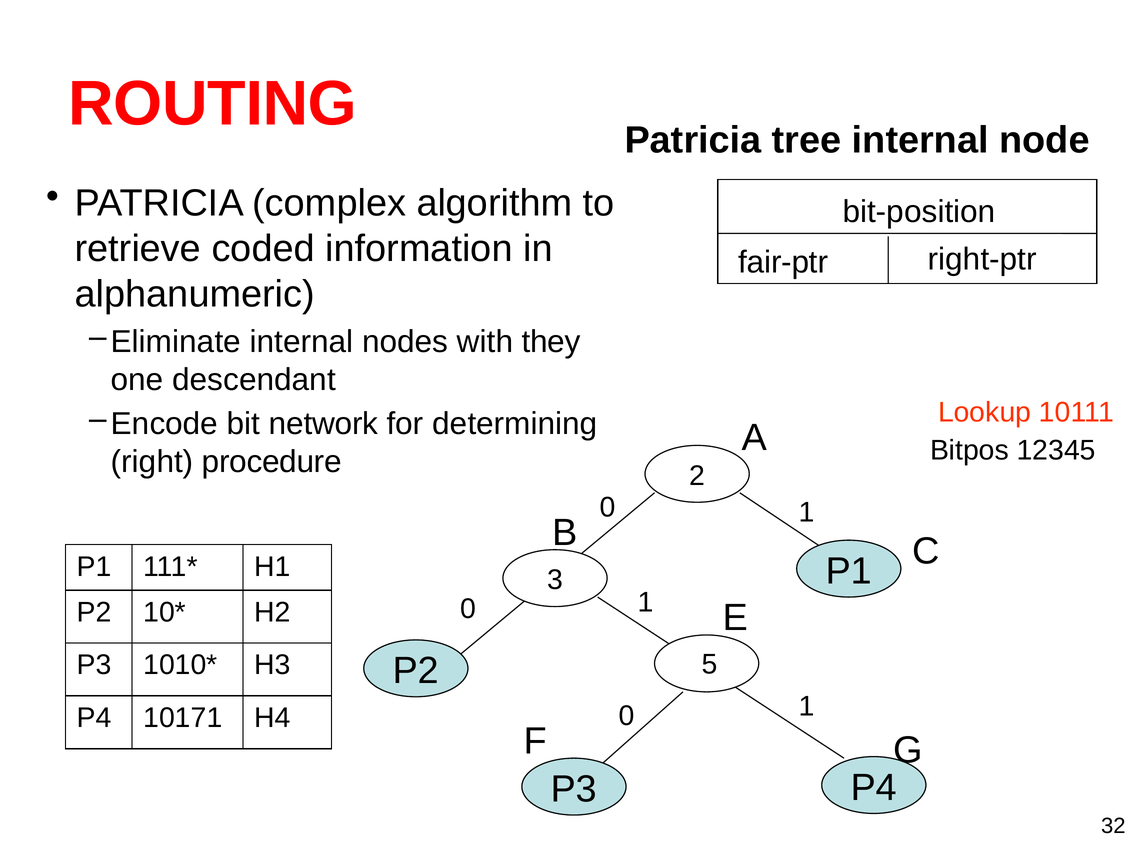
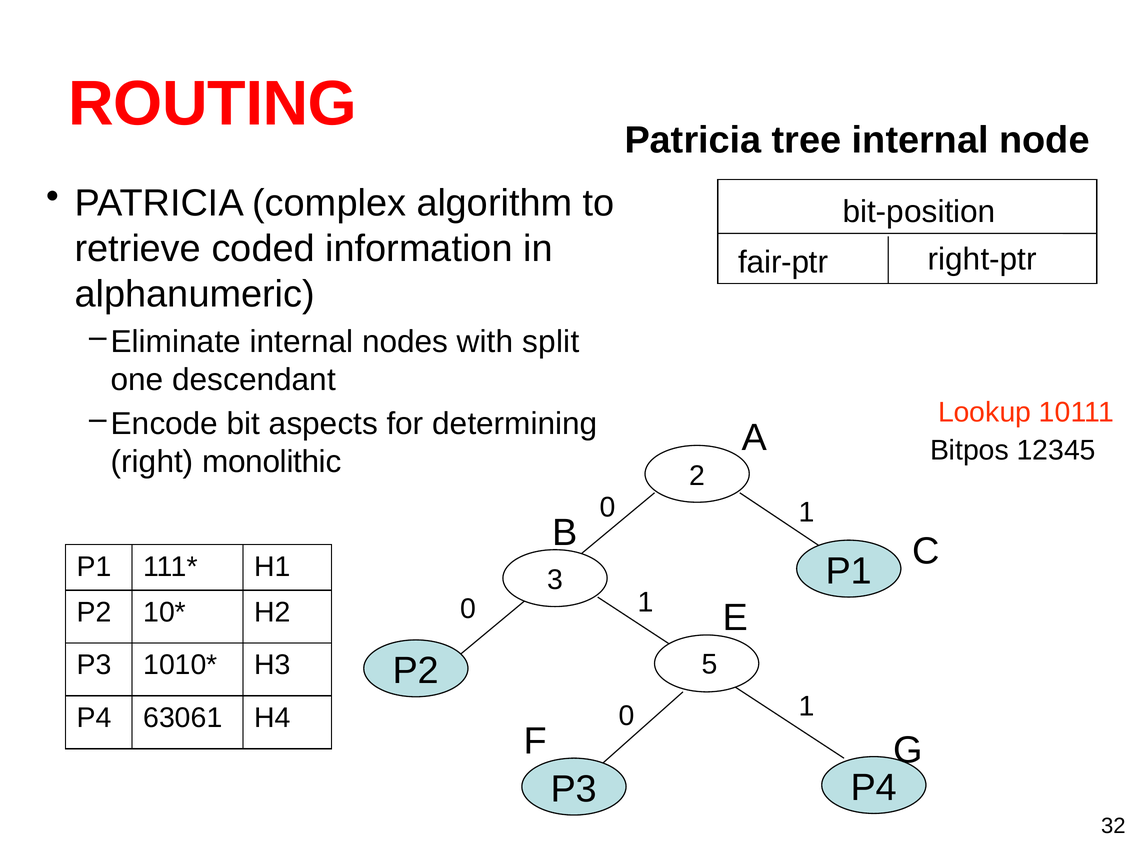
they: they -> split
network: network -> aspects
procedure: procedure -> monolithic
10171: 10171 -> 63061
